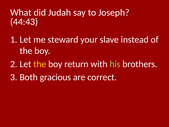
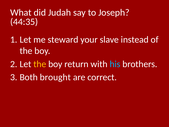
44:43: 44:43 -> 44:35
his colour: light green -> light blue
gracious: gracious -> brought
